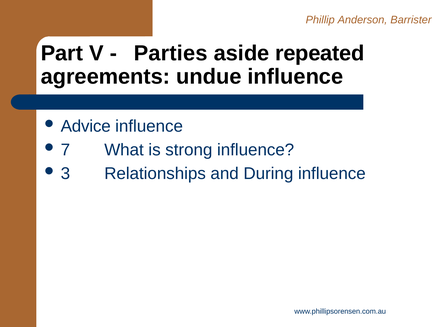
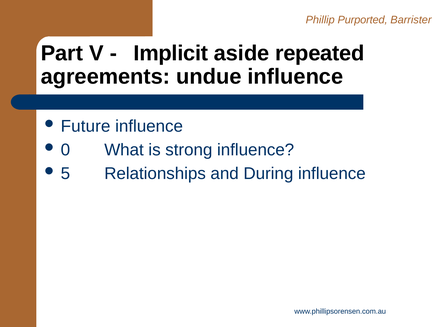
Anderson: Anderson -> Purported
Parties: Parties -> Implicit
Advice: Advice -> Future
7: 7 -> 0
3: 3 -> 5
